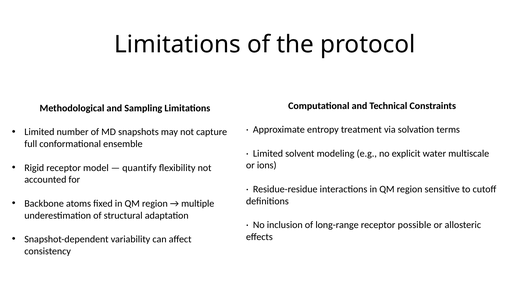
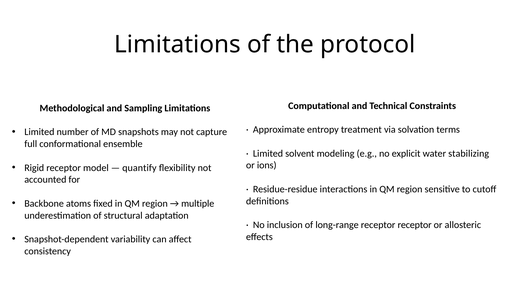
multiscale: multiscale -> stabilizing
receptor possible: possible -> receptor
